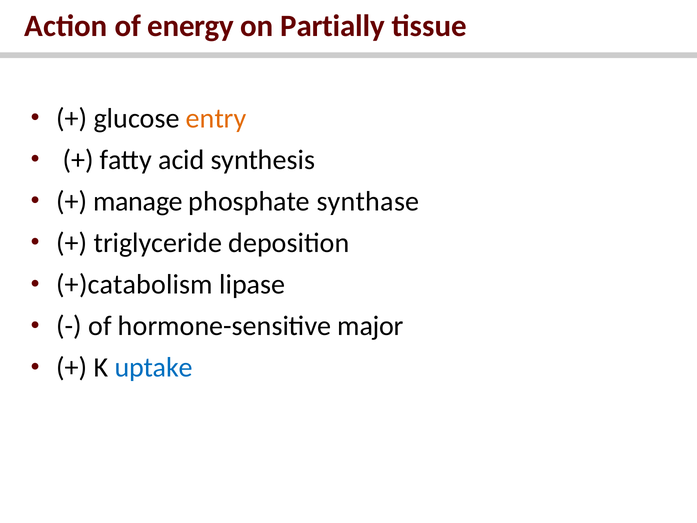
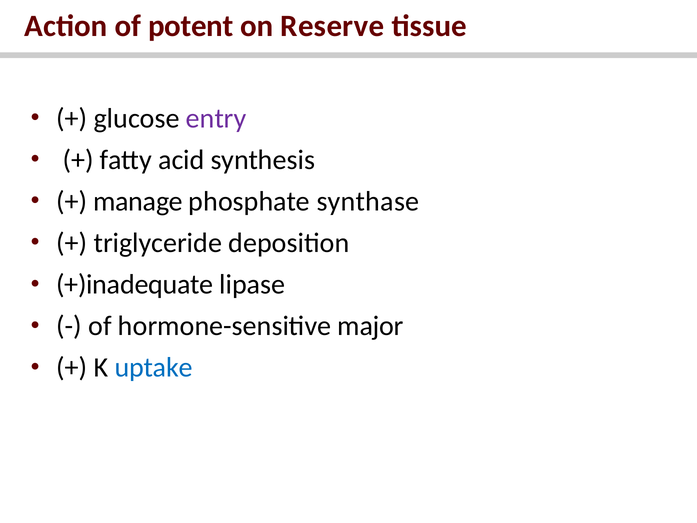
energy: energy -> potent
Partially: Partially -> Reserve
entry colour: orange -> purple
+)catabolism: +)catabolism -> +)inadequate
